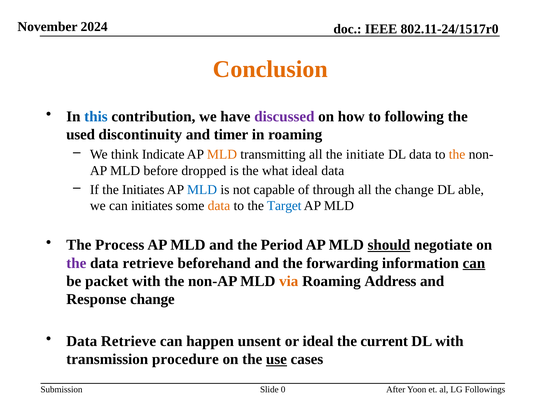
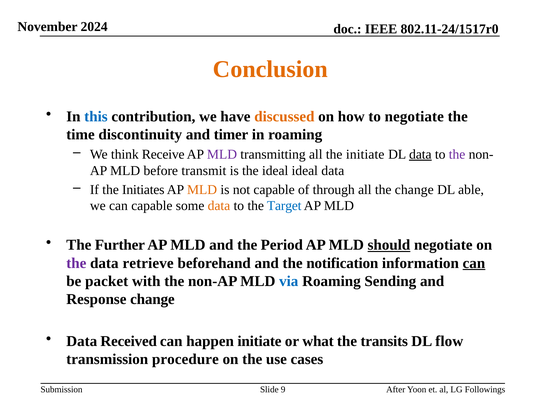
discussed colour: purple -> orange
to following: following -> negotiate
used: used -> time
Indicate: Indicate -> Receive
MLD at (222, 154) colour: orange -> purple
data at (420, 154) underline: none -> present
the at (457, 154) colour: orange -> purple
dropped: dropped -> transmit
the what: what -> ideal
MLD at (202, 189) colour: blue -> orange
can initiates: initiates -> capable
Process: Process -> Further
forwarding: forwarding -> notification
via colour: orange -> blue
Address: Address -> Sending
Retrieve at (128, 341): Retrieve -> Received
happen unsent: unsent -> initiate
or ideal: ideal -> what
current: current -> transits
DL with: with -> flow
use underline: present -> none
0: 0 -> 9
